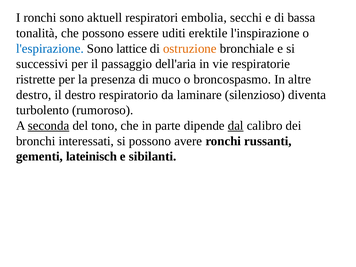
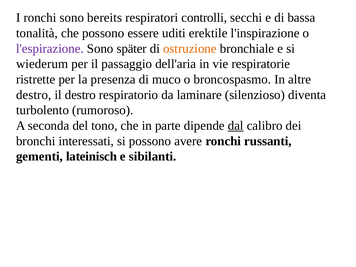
aktuell: aktuell -> bereits
embolia: embolia -> controlli
l'espirazione colour: blue -> purple
lattice: lattice -> später
successivi: successivi -> wiederum
seconda underline: present -> none
